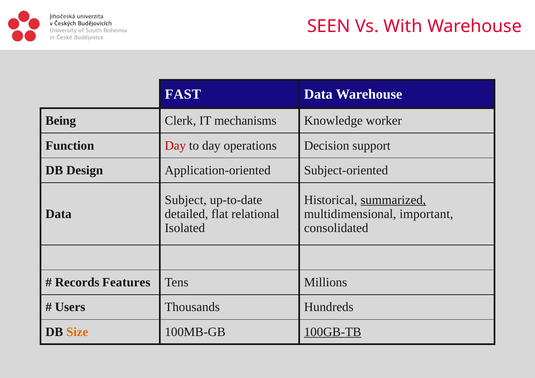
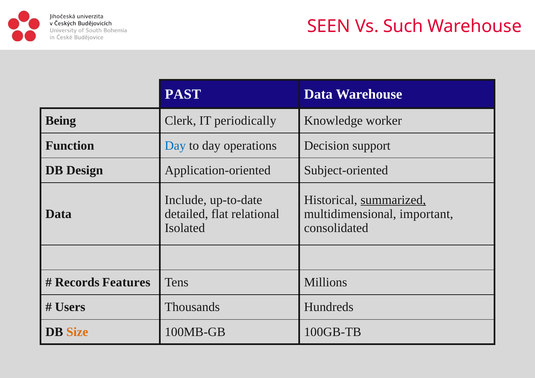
With: With -> Such
FAST: FAST -> PAST
mechanisms: mechanisms -> periodically
Day at (175, 146) colour: red -> blue
Subject: Subject -> Include
100GB-TB underline: present -> none
